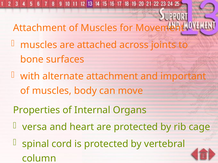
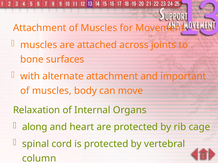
Properties: Properties -> Relaxation
versa: versa -> along
